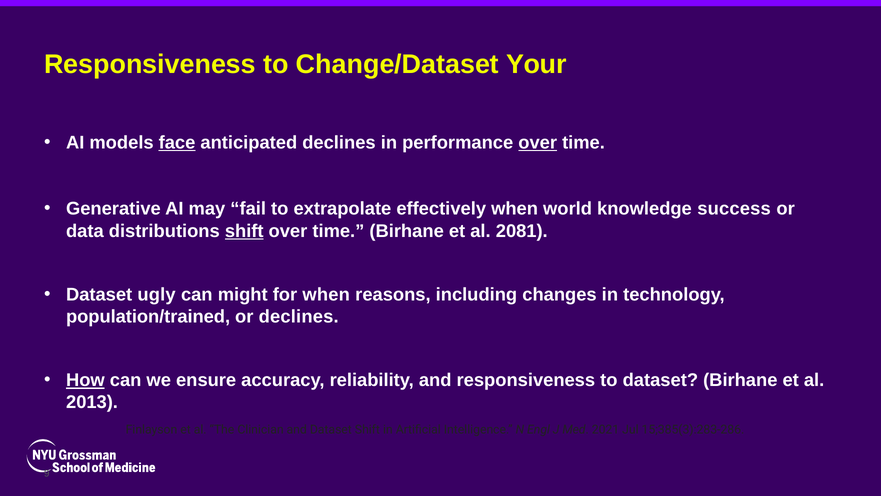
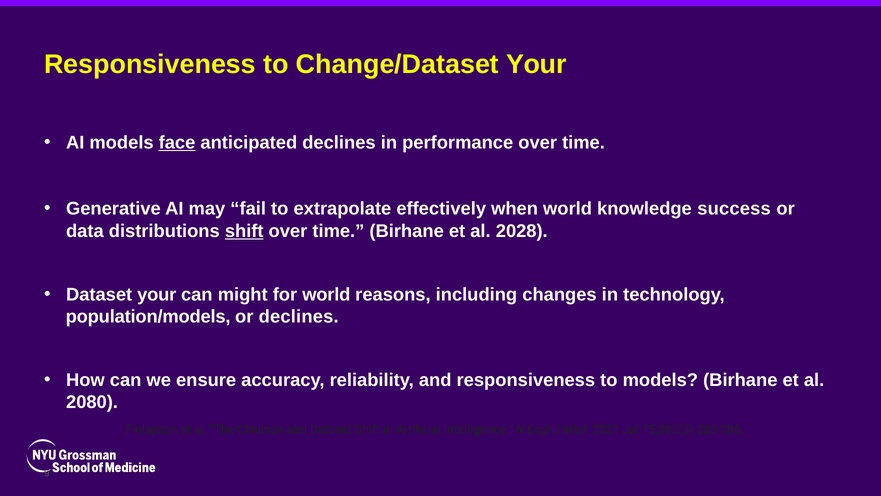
over at (538, 143) underline: present -> none
2081: 2081 -> 2028
Dataset ugly: ugly -> your
for when: when -> world
population/trained: population/trained -> population/models
How underline: present -> none
to dataset: dataset -> models
2013: 2013 -> 2080
